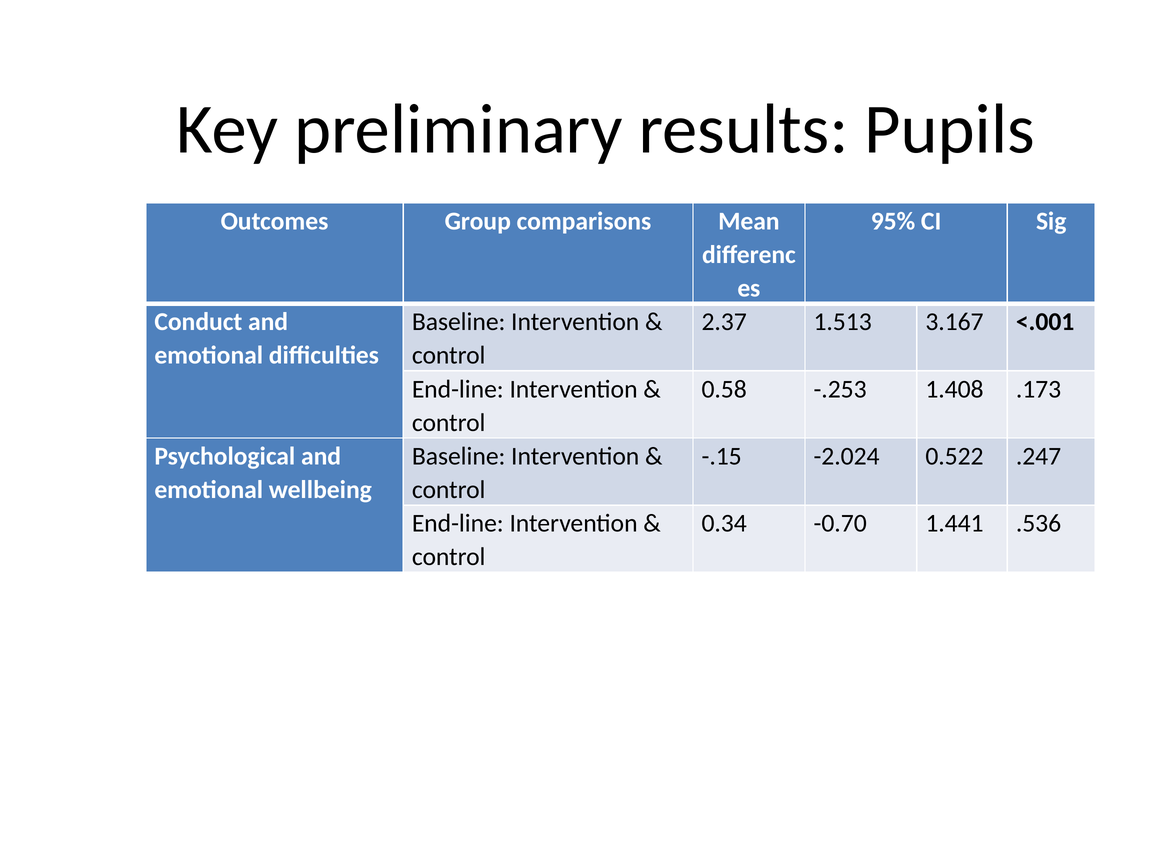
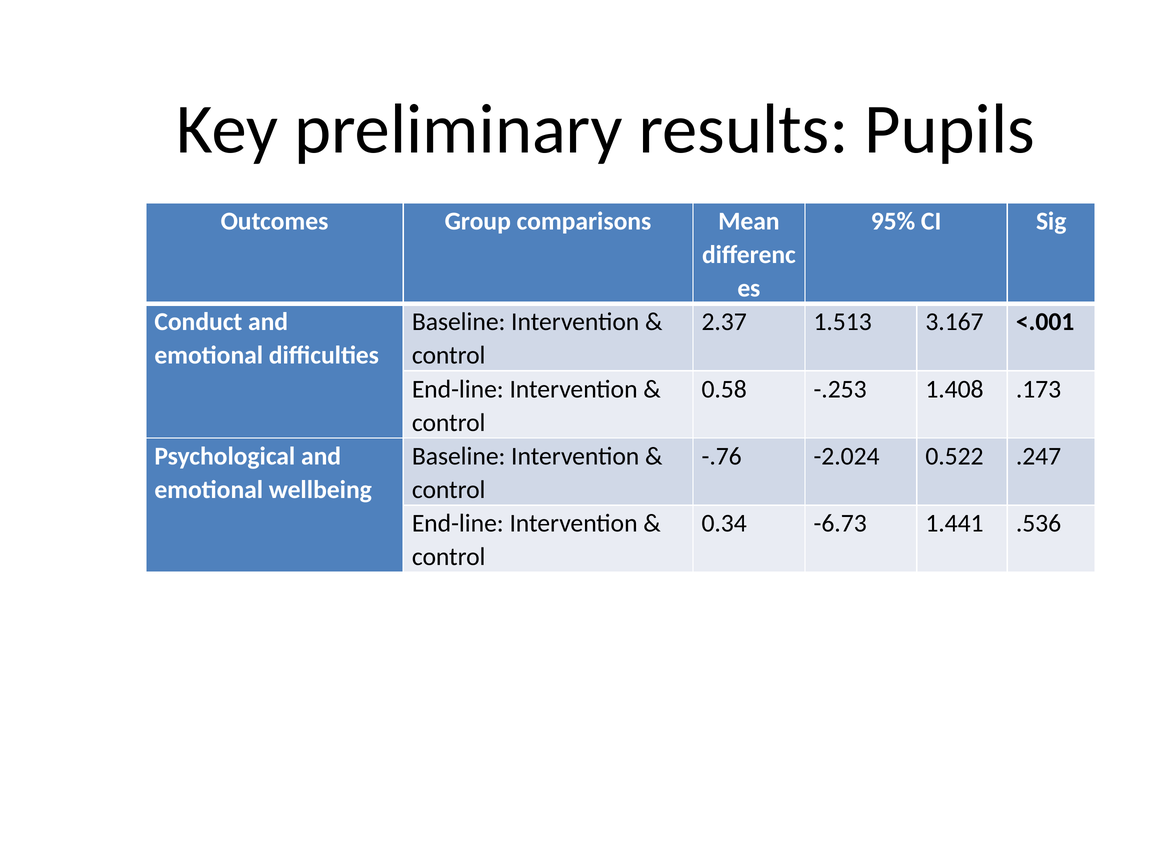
-.15: -.15 -> -.76
-0.70: -0.70 -> -6.73
